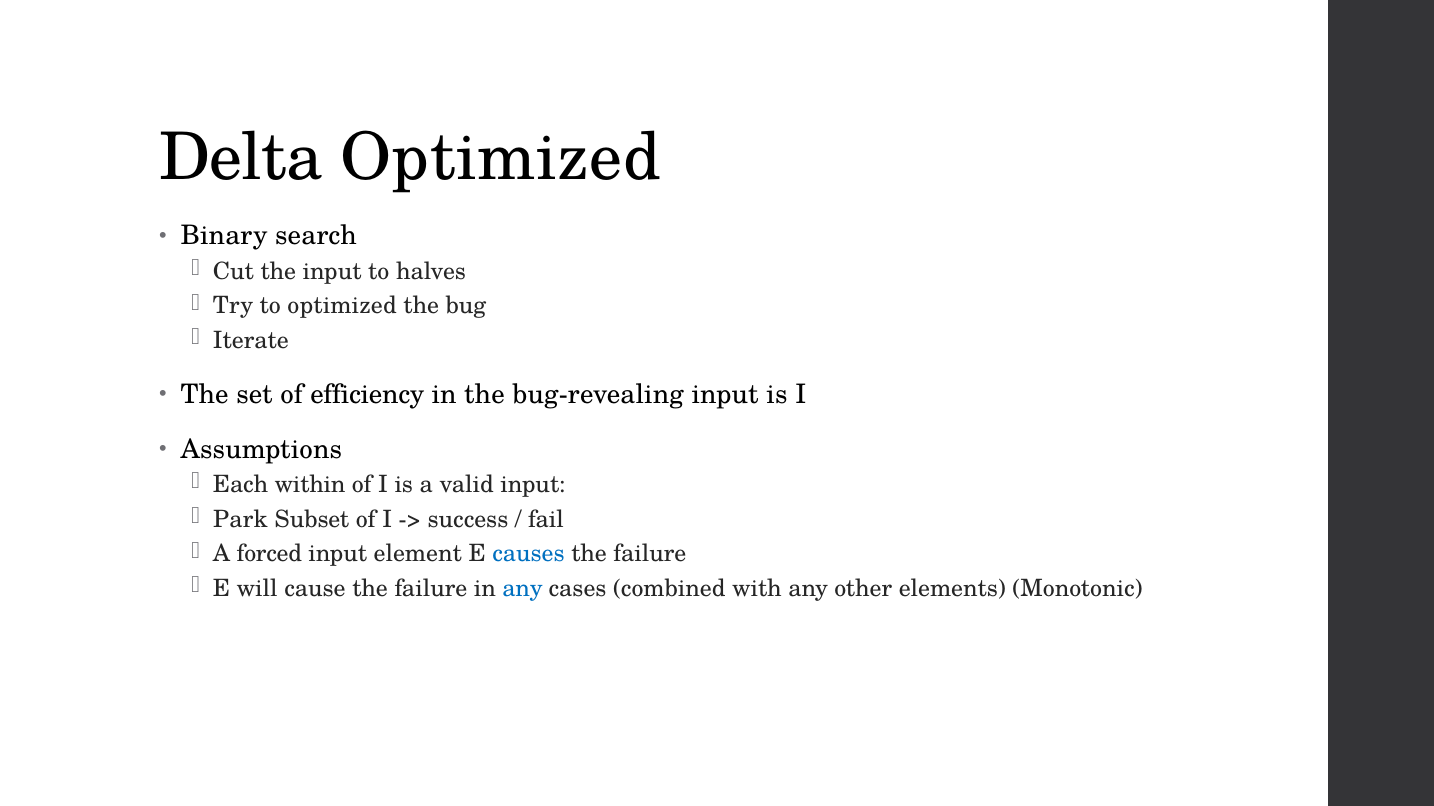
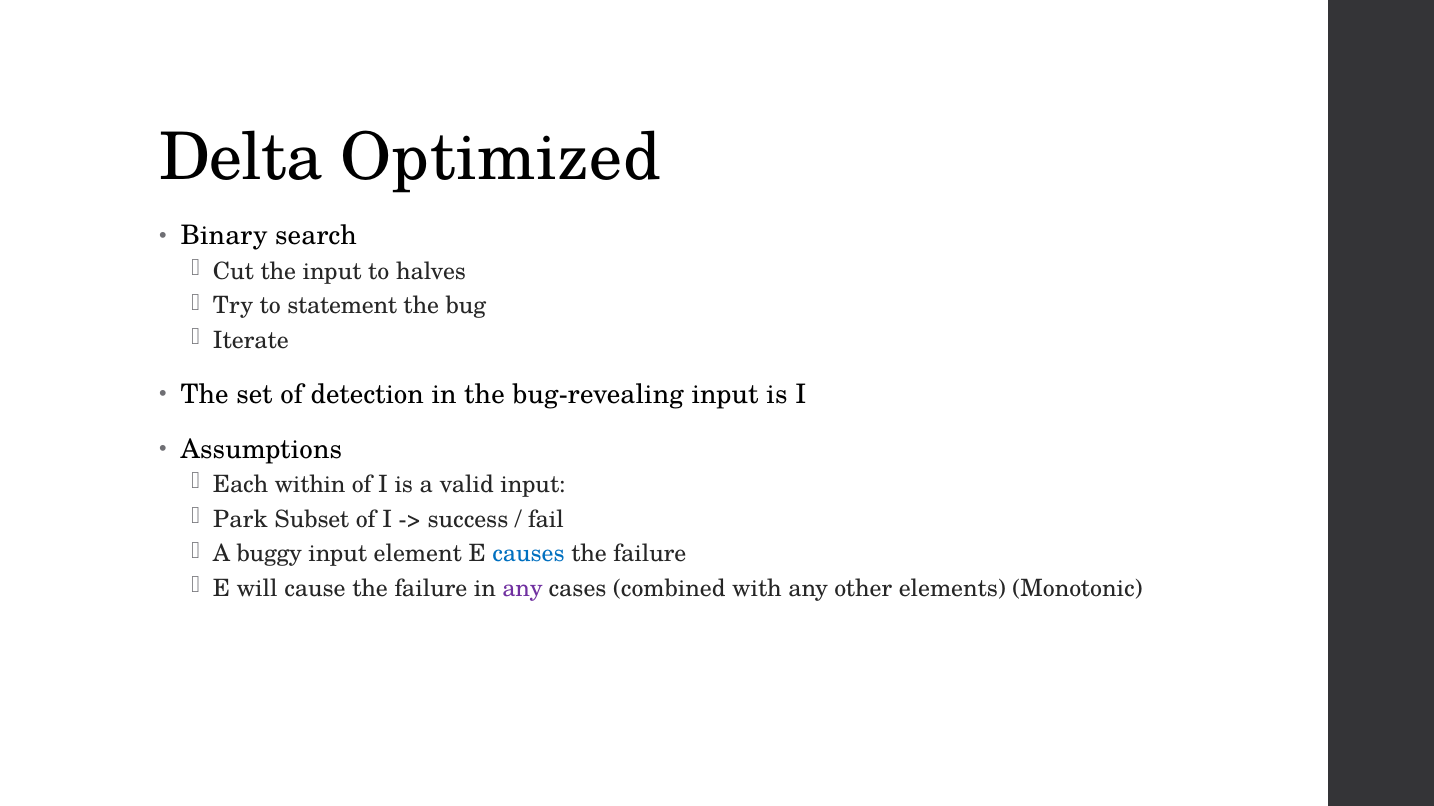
to optimized: optimized -> statement
efficiency: efficiency -> detection
forced: forced -> buggy
any at (522, 589) colour: blue -> purple
